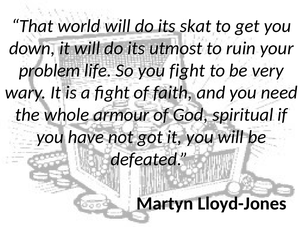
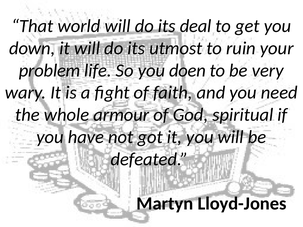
skat: skat -> deal
you fight: fight -> doen
